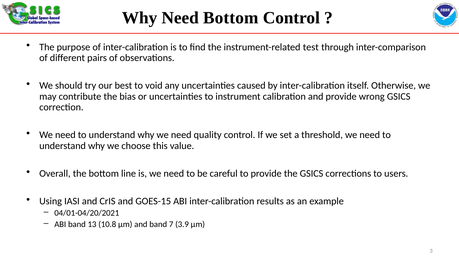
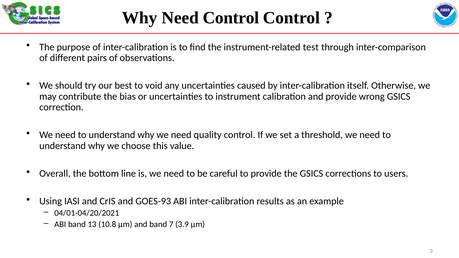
Need Bottom: Bottom -> Control
GOES-15: GOES-15 -> GOES-93
